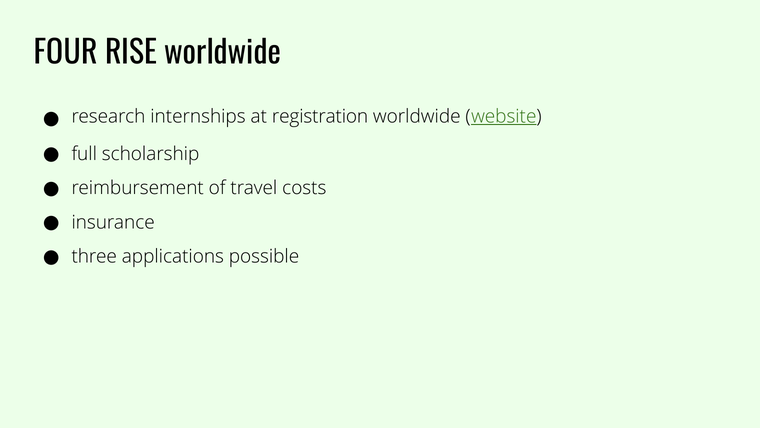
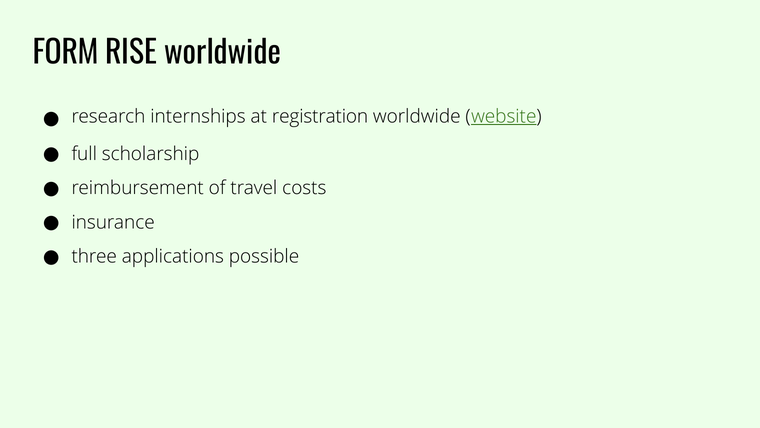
FOUR: FOUR -> FORM
